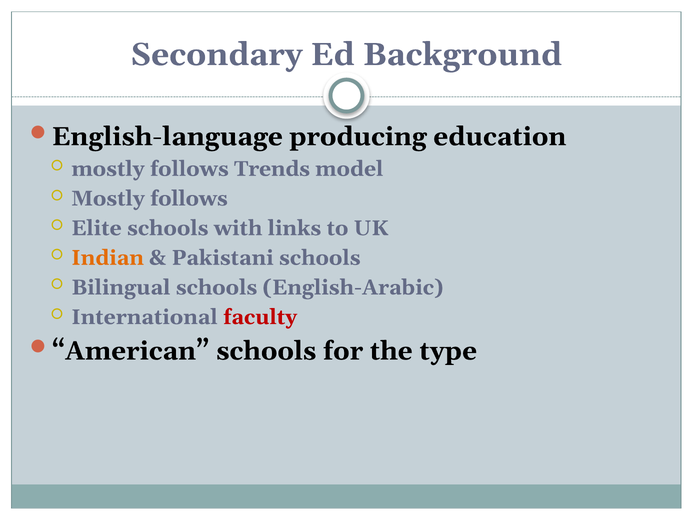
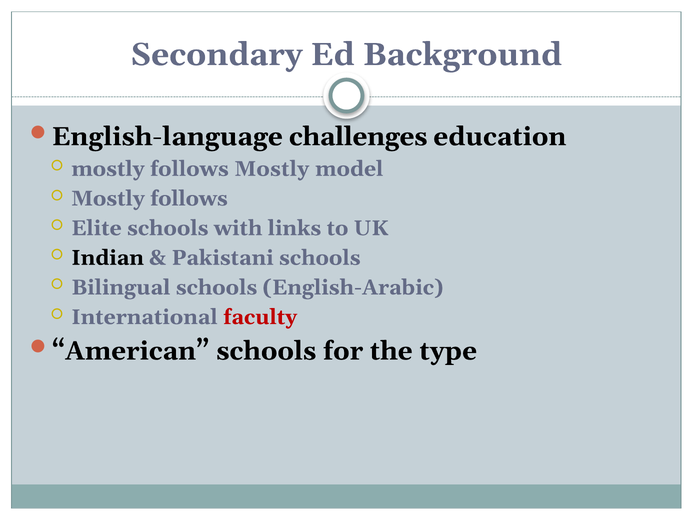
producing: producing -> challenges
follows Trends: Trends -> Mostly
Indian colour: orange -> black
